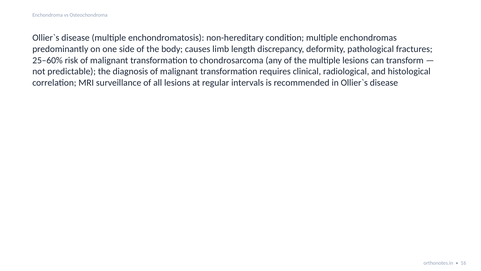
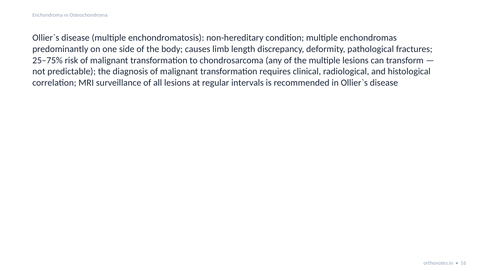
25–60%: 25–60% -> 25–75%
